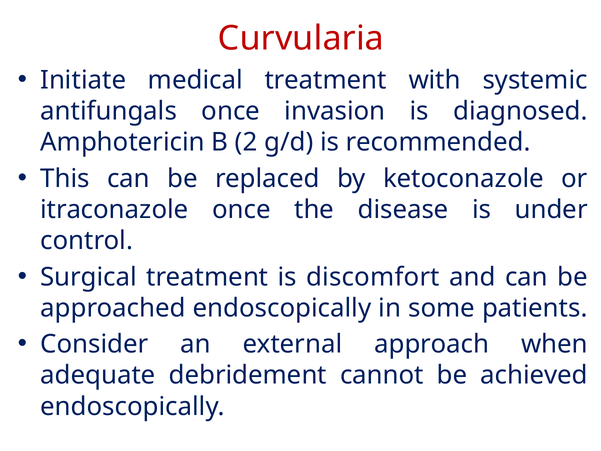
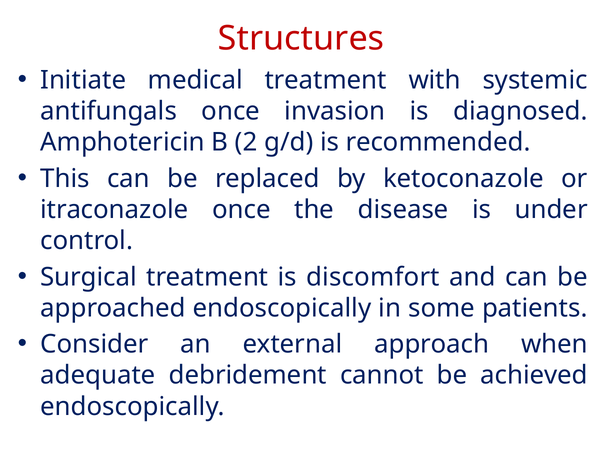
Curvularia: Curvularia -> Structures
